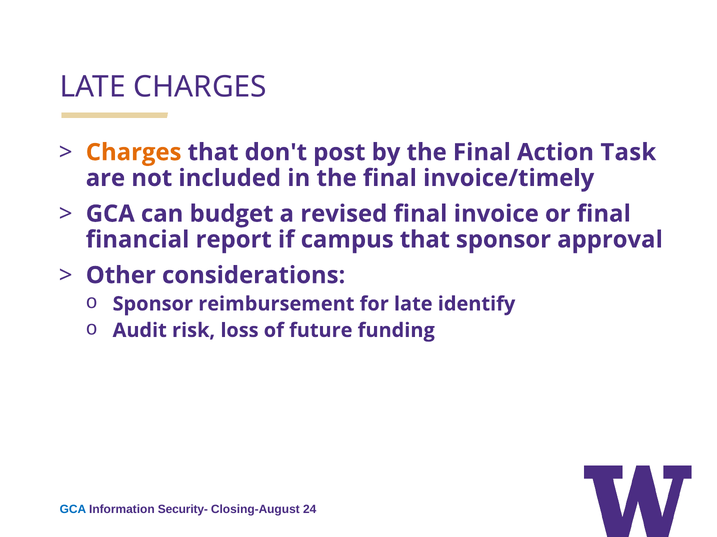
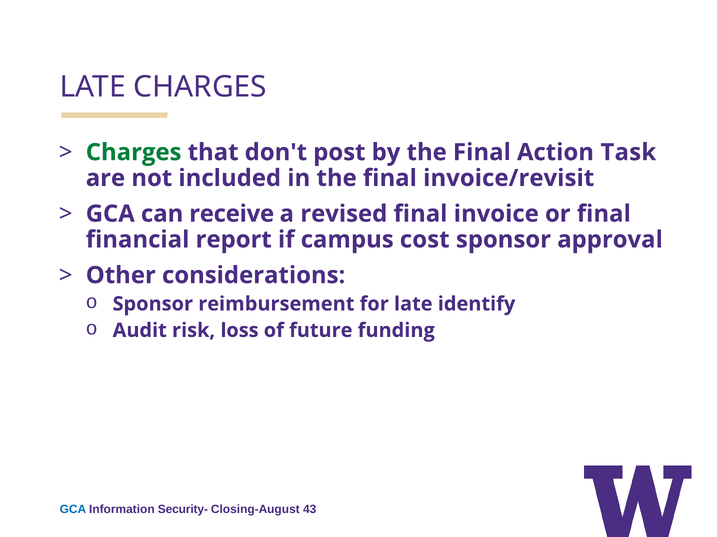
Charges at (134, 153) colour: orange -> green
invoice/timely: invoice/timely -> invoice/revisit
budget: budget -> receive
campus that: that -> cost
24: 24 -> 43
